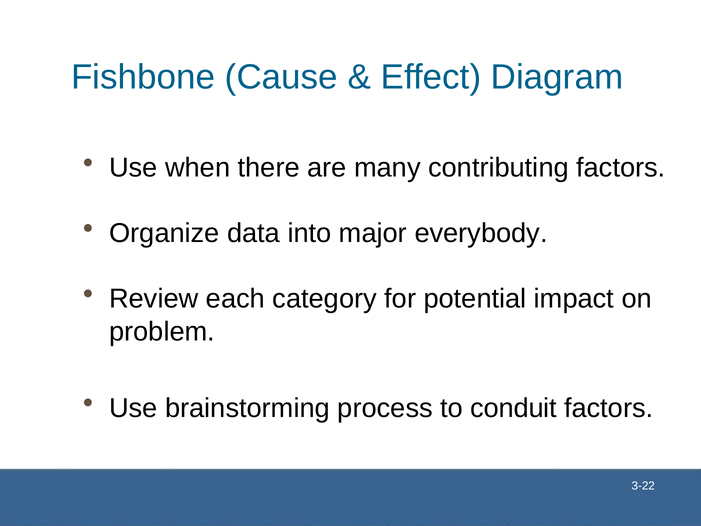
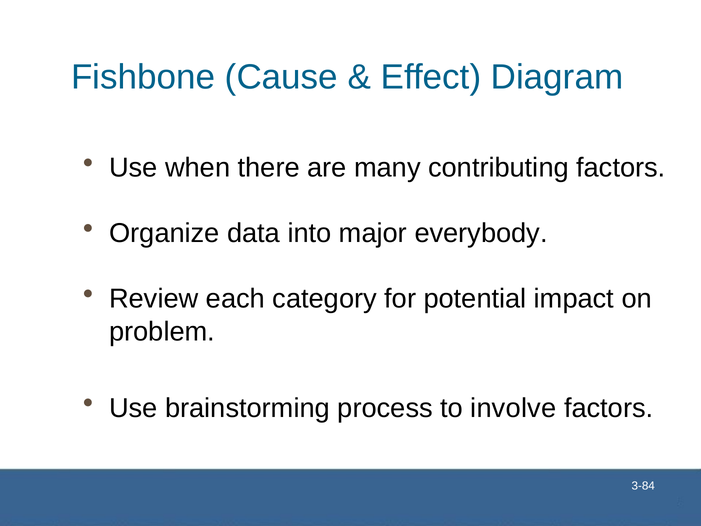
conduit: conduit -> involve
3-22: 3-22 -> 3-84
